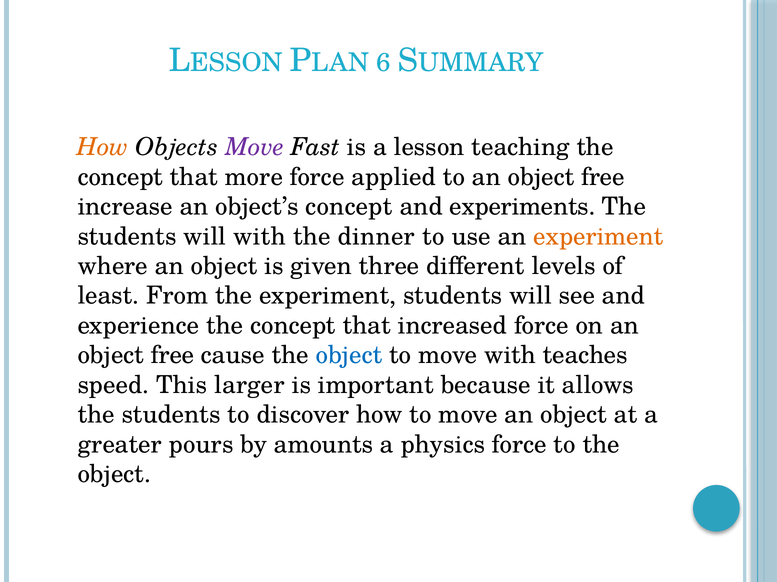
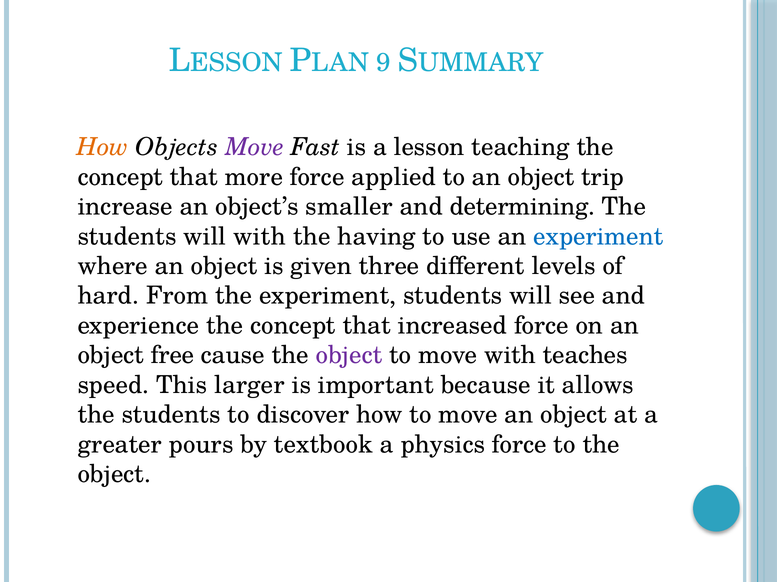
6: 6 -> 9
to an object free: free -> trip
object’s concept: concept -> smaller
experiments: experiments -> determining
dinner: dinner -> having
experiment at (598, 237) colour: orange -> blue
least: least -> hard
object at (349, 356) colour: blue -> purple
amounts: amounts -> textbook
